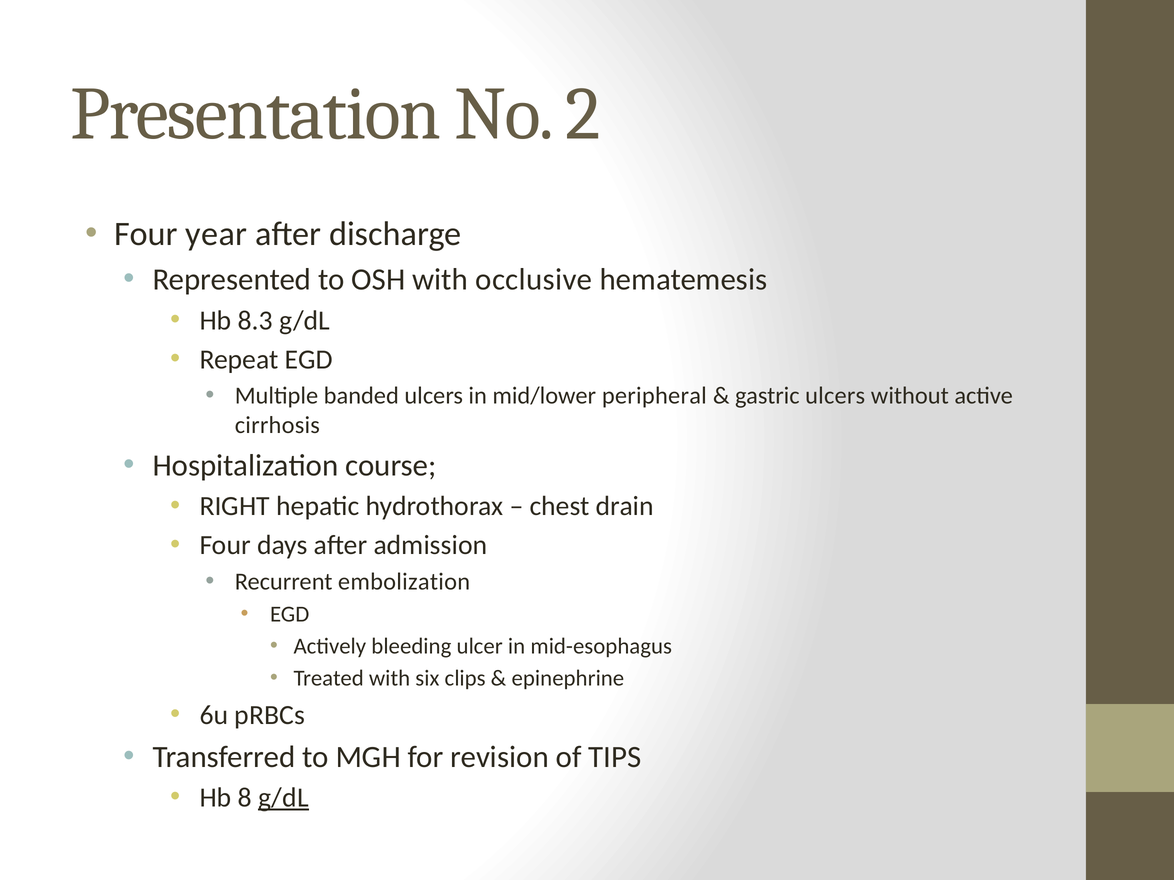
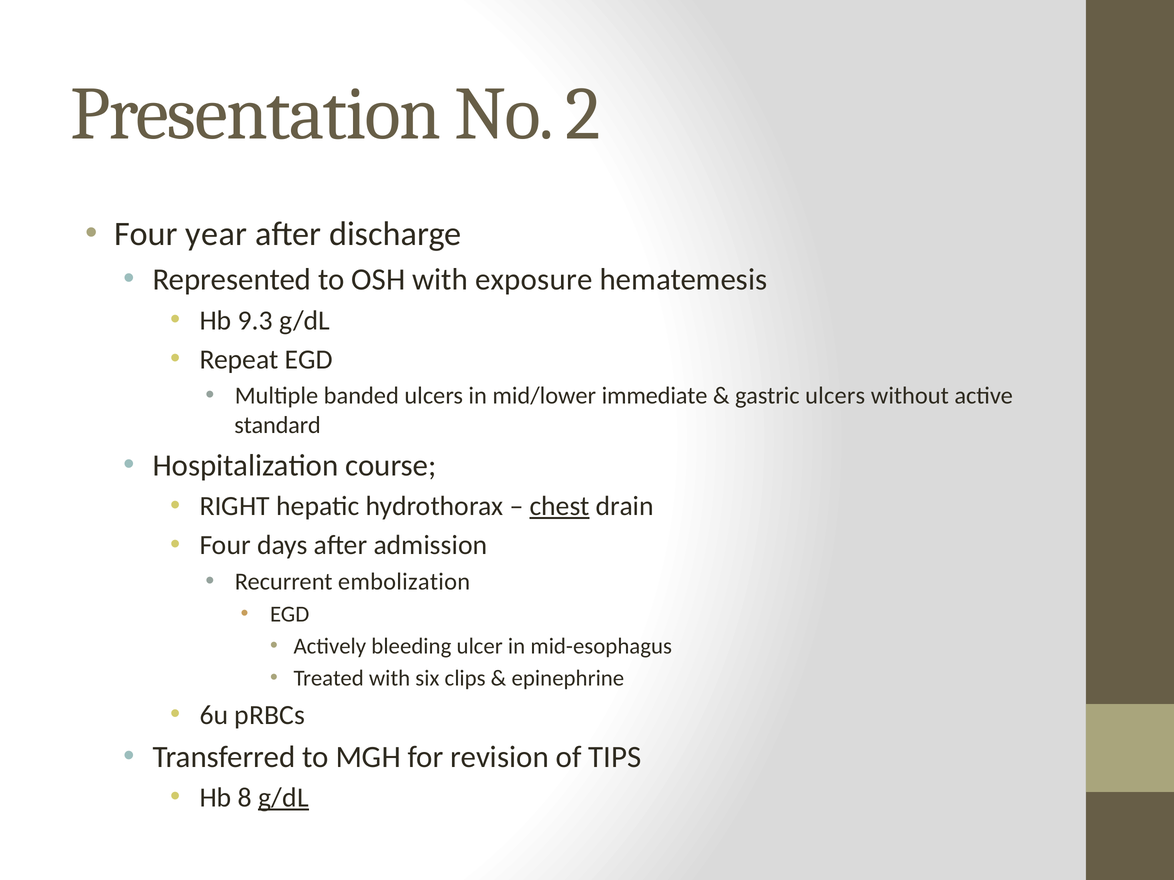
occlusive: occlusive -> exposure
8.3: 8.3 -> 9.3
peripheral: peripheral -> immediate
cirrhosis: cirrhosis -> standard
chest underline: none -> present
